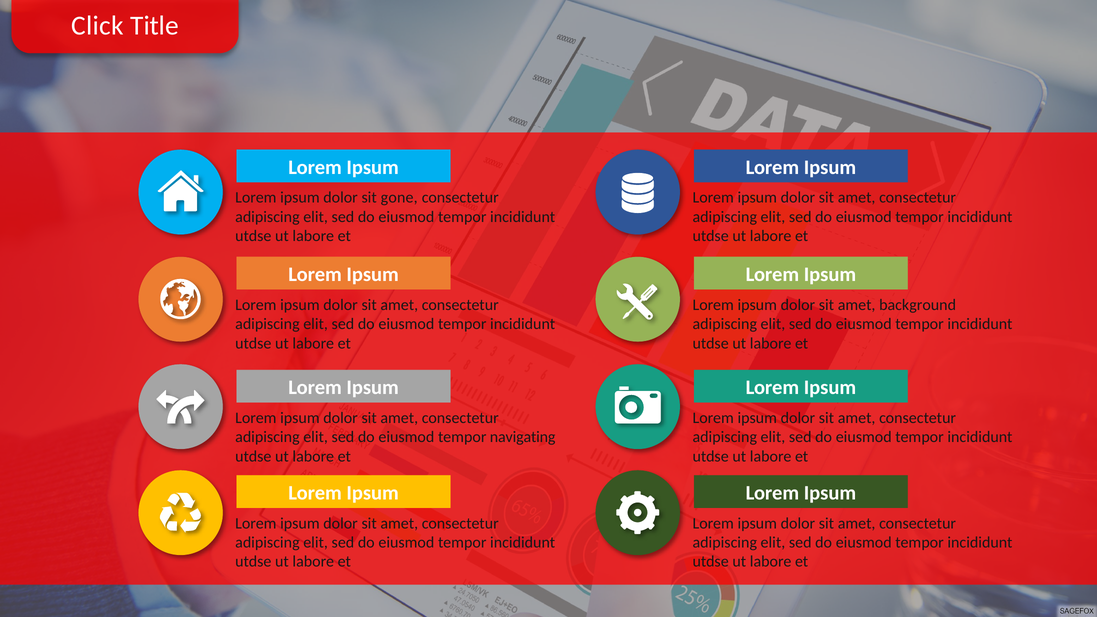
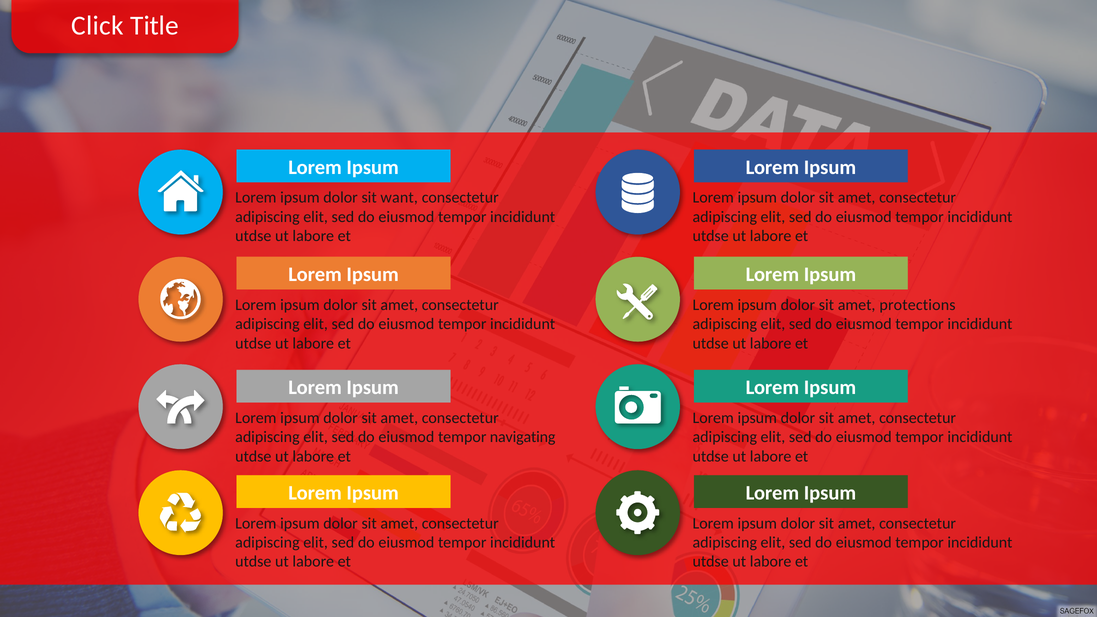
gone: gone -> want
background: background -> protections
